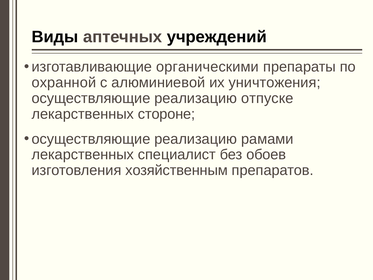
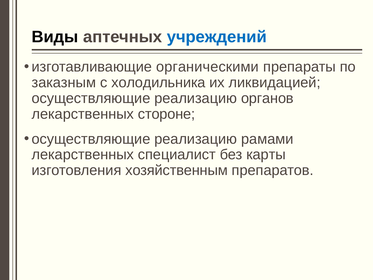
учреждений colour: black -> blue
охранной: охранной -> заказным
алюминиевой: алюминиевой -> холодильника
уничтожения: уничтожения -> ликвидацией
отпуске: отпуске -> органов
обоев: обоев -> карты
